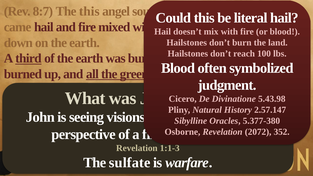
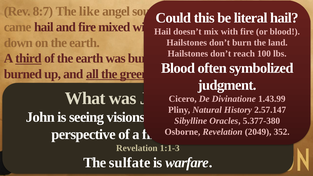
The this: this -> like
5.43.98: 5.43.98 -> 1.43.99
2072: 2072 -> 2049
